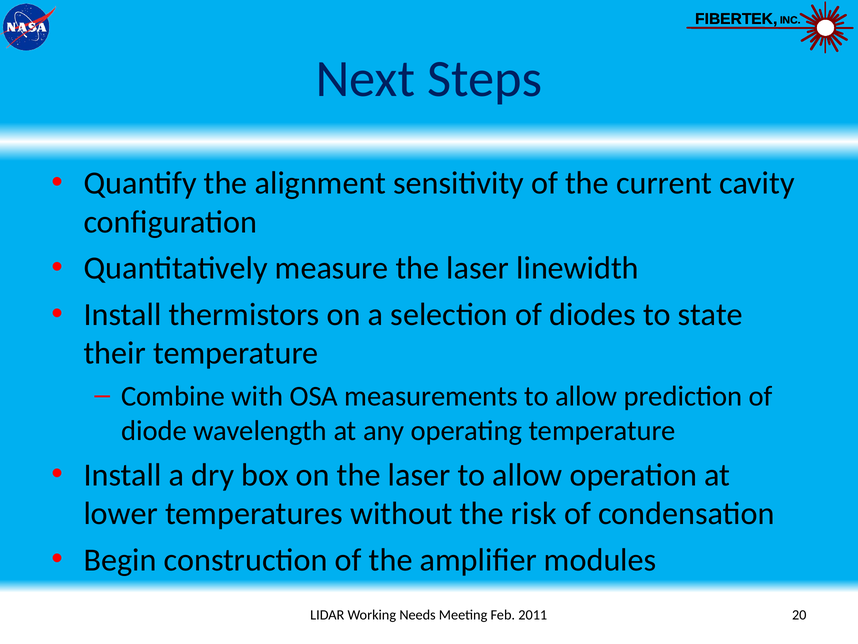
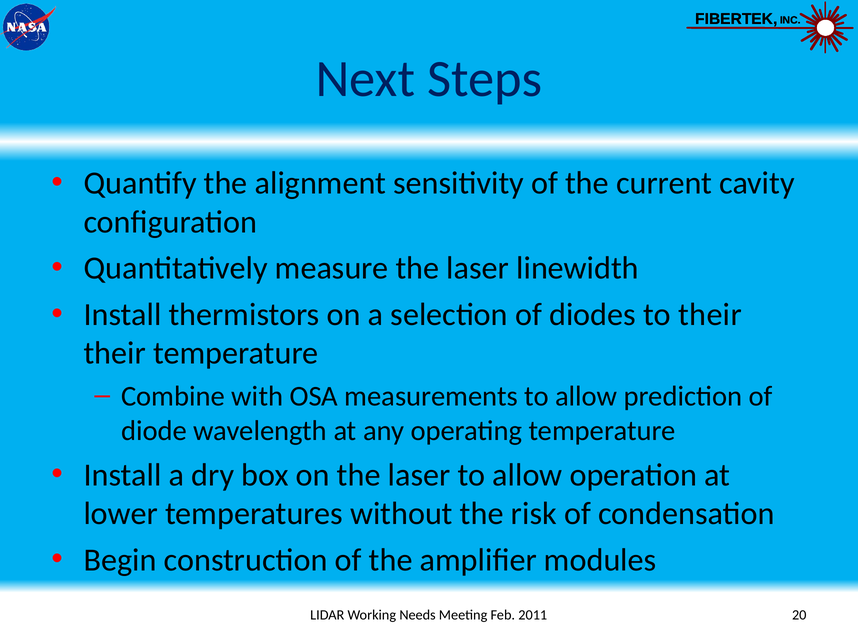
to state: state -> their
